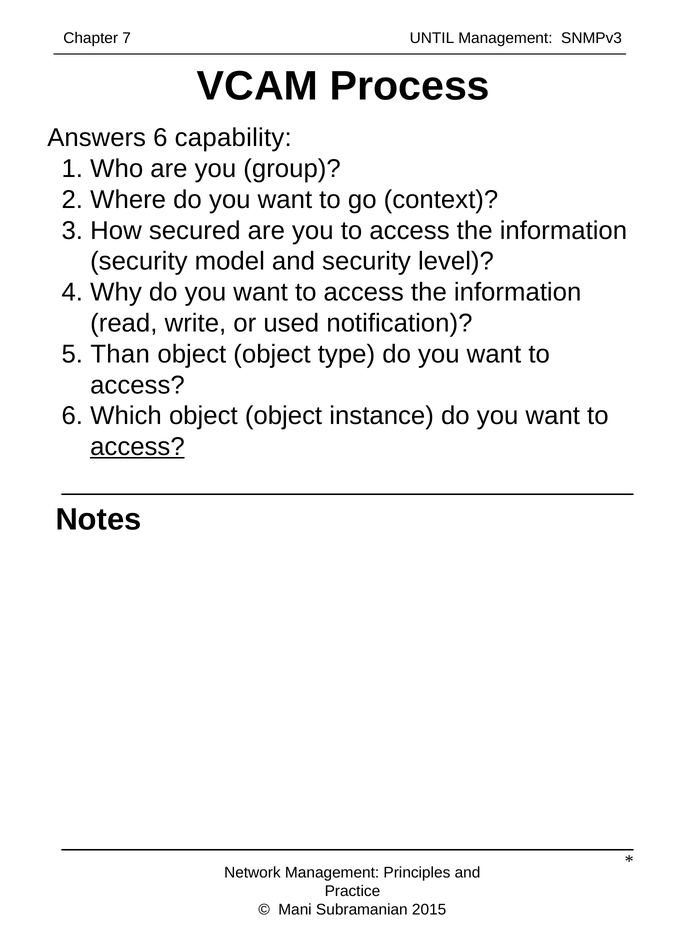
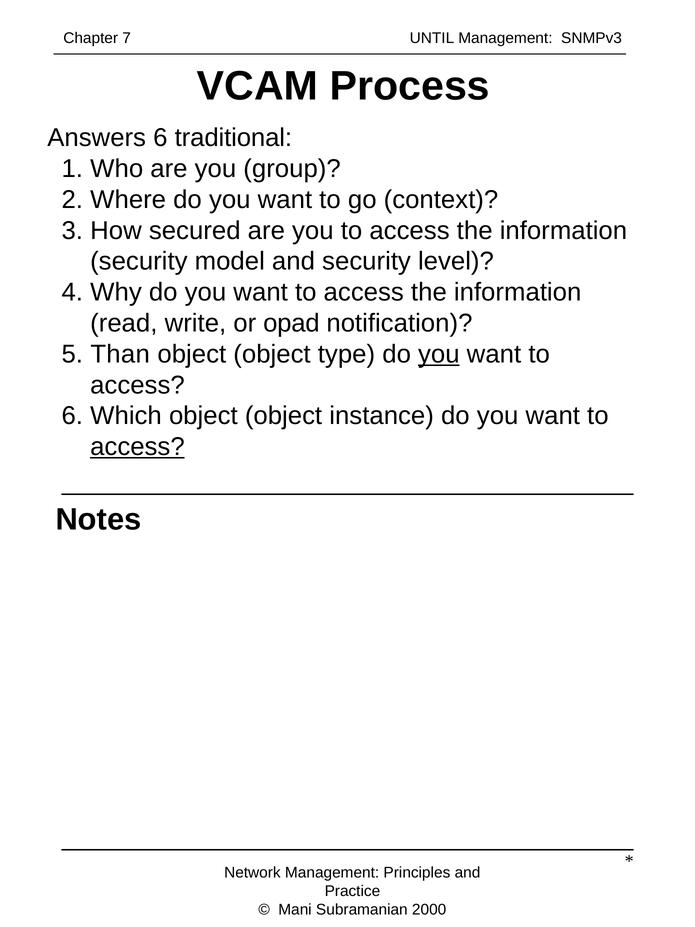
capability: capability -> traditional
used: used -> opad
you at (439, 354) underline: none -> present
2015: 2015 -> 2000
